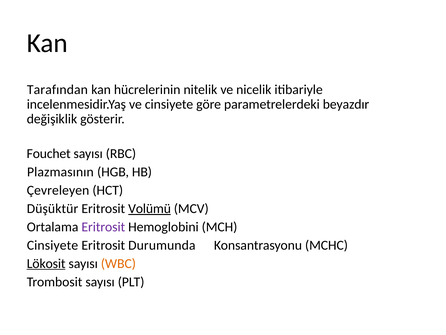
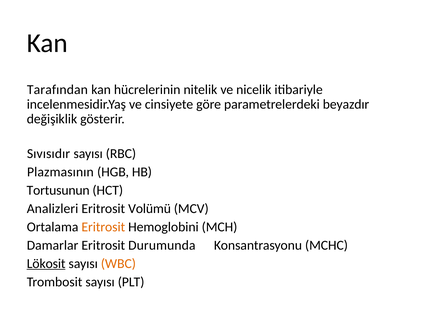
Fouchet: Fouchet -> Sıvısıdır
Çevreleyen: Çevreleyen -> Tortusunun
Düşüktür: Düşüktür -> Analizleri
Volümü underline: present -> none
Eritrosit at (103, 227) colour: purple -> orange
Cinsiyete at (53, 245): Cinsiyete -> Damarlar
